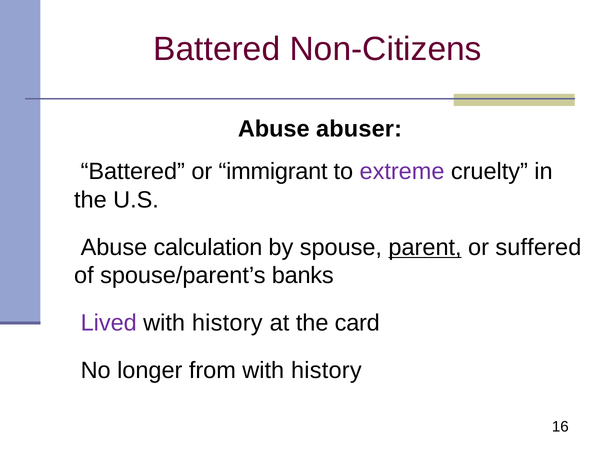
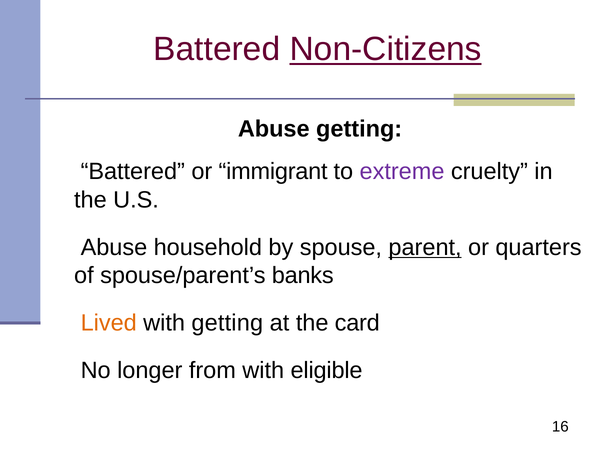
Non-Citizens underline: none -> present
Abuse abuser: abuser -> getting
calculation: calculation -> household
suffered: suffered -> quarters
Lived colour: purple -> orange
history at (227, 323): history -> getting
history at (326, 370): history -> eligible
